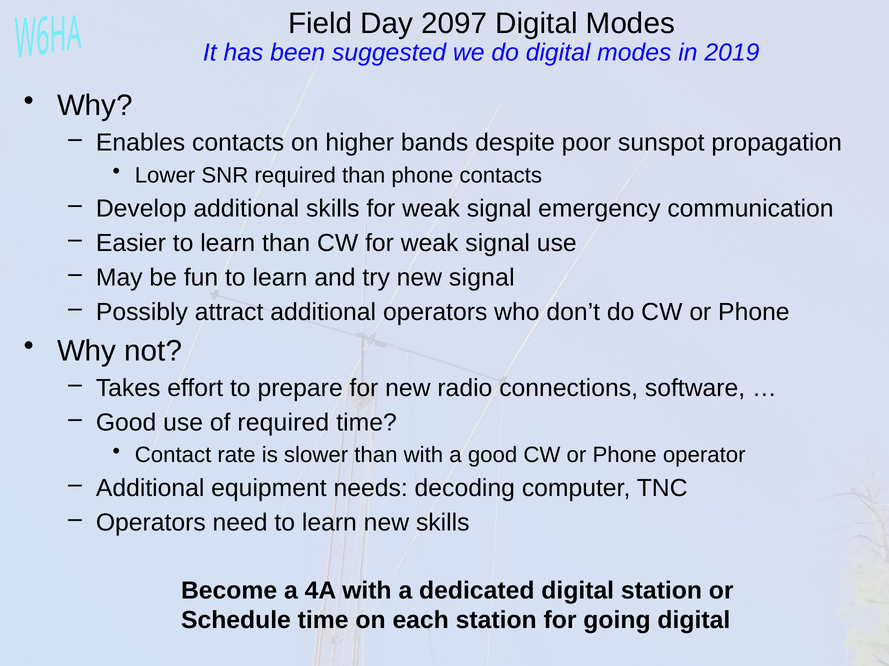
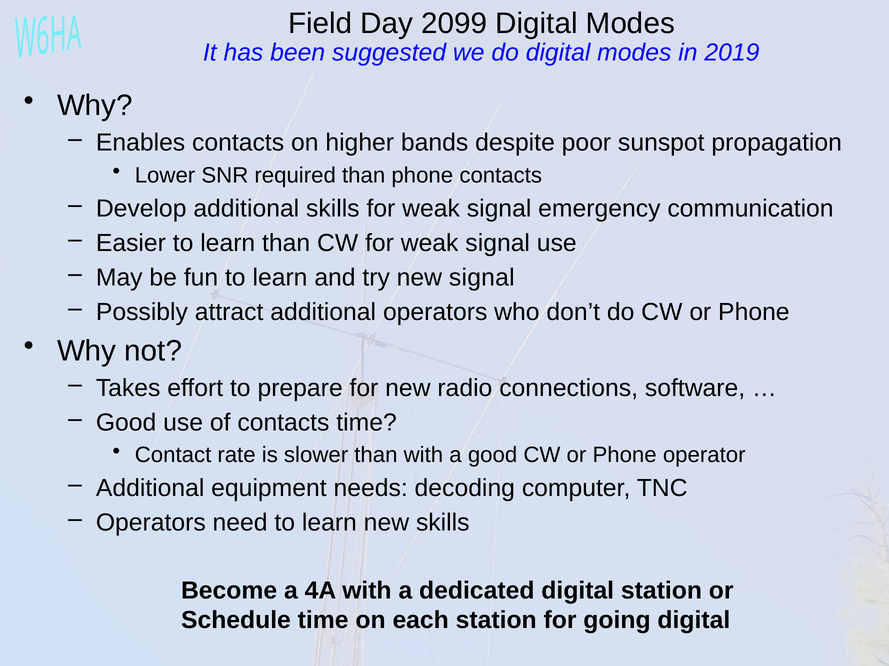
2097: 2097 -> 2099
of required: required -> contacts
